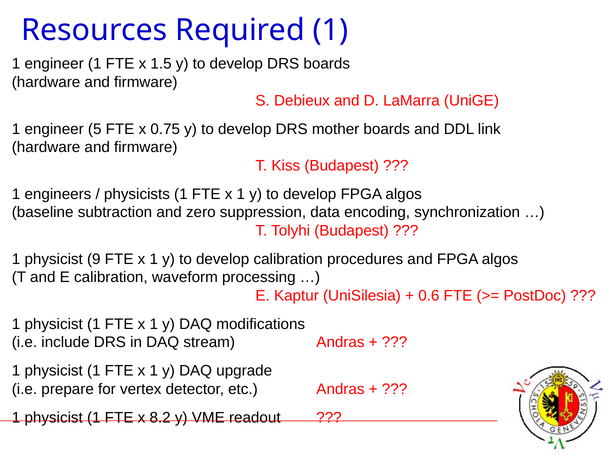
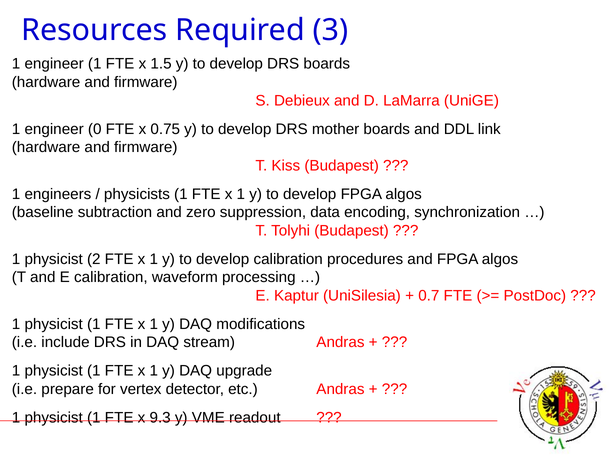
Required 1: 1 -> 3
5: 5 -> 0
9: 9 -> 2
0.6: 0.6 -> 0.7
8.2: 8.2 -> 9.3
